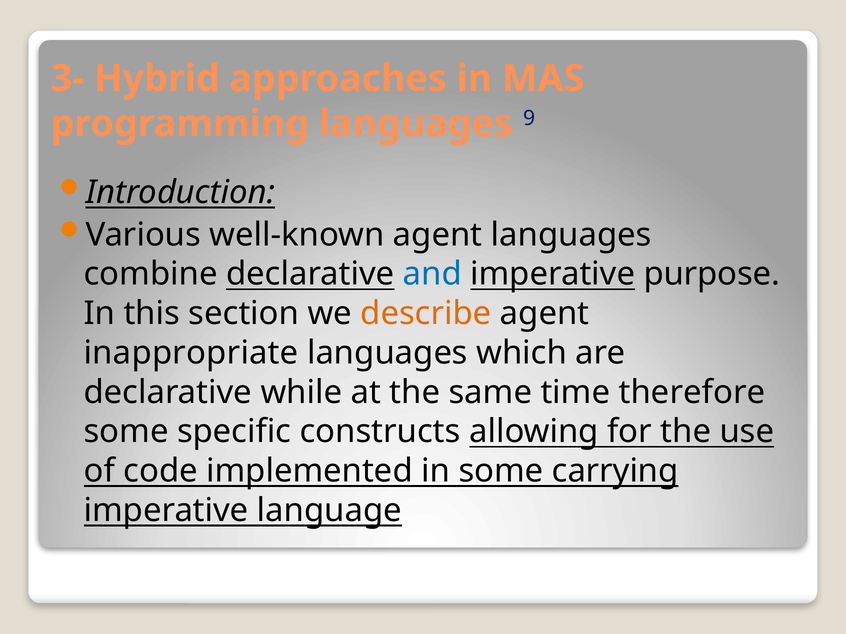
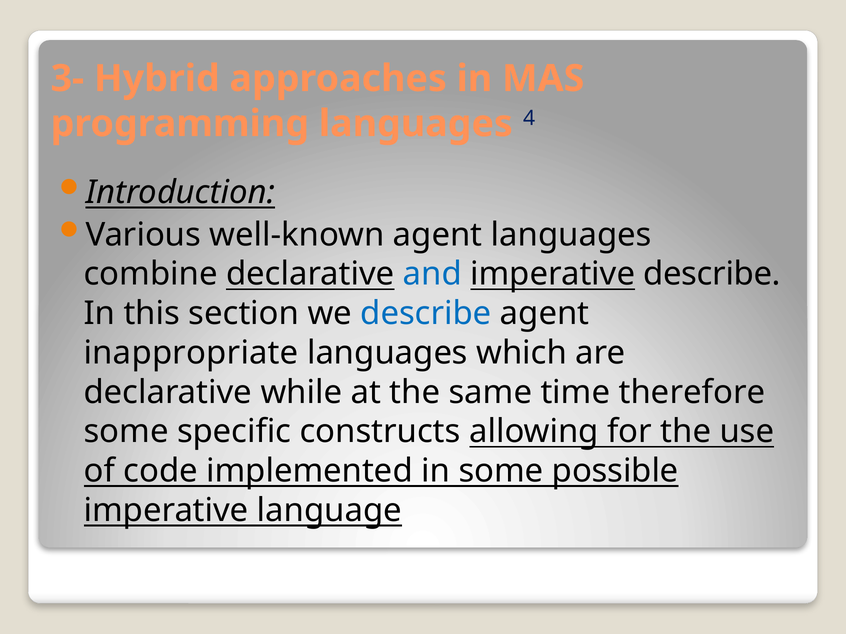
9: 9 -> 4
imperative purpose: purpose -> describe
describe at (426, 314) colour: orange -> blue
carrying: carrying -> possible
